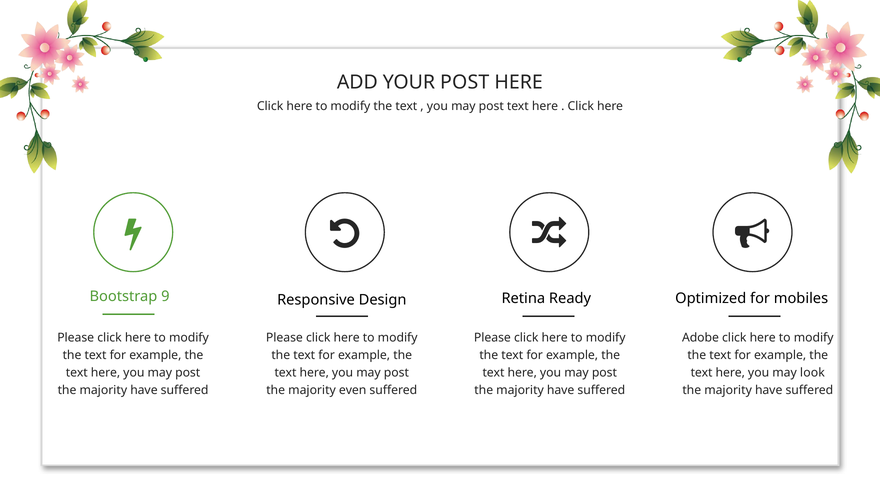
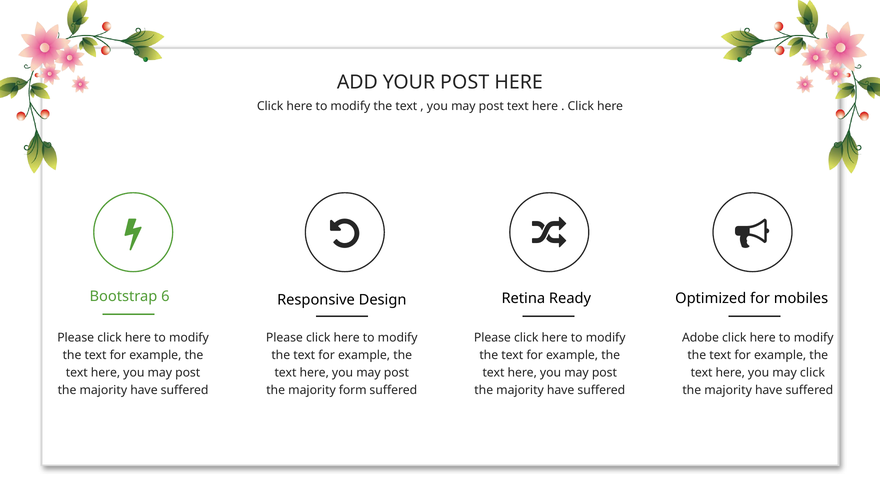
9: 9 -> 6
may look: look -> click
even: even -> form
